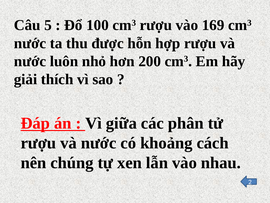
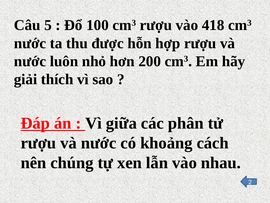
169: 169 -> 418
